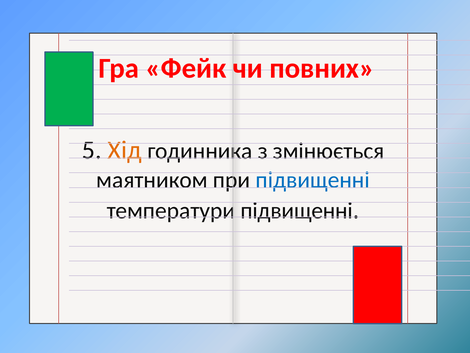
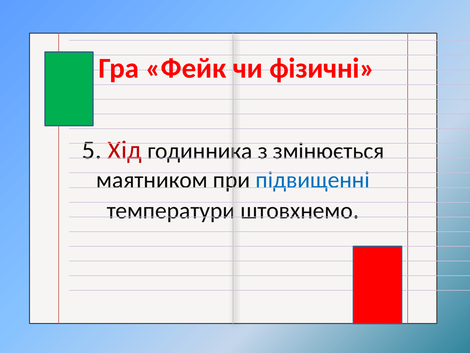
повних: повних -> фізичні
Хід colour: orange -> red
температури підвищенні: підвищенні -> штовхнемо
